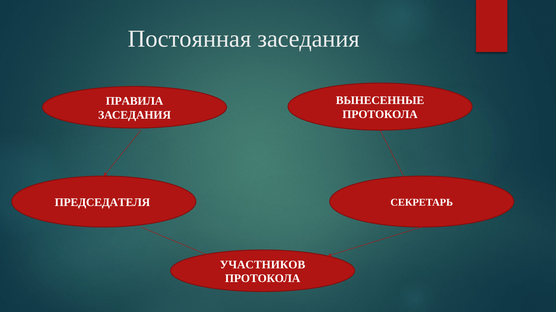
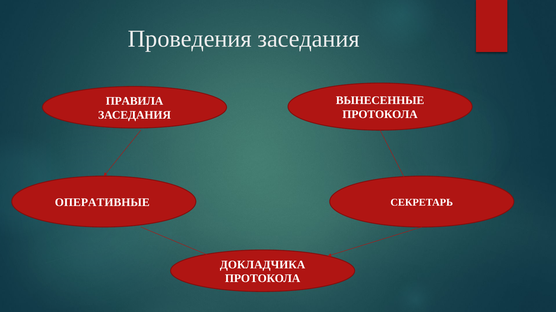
Постоянная: Постоянная -> Проведения
ПРЕДСЕДАТЕЛЯ: ПРЕДСЕДАТЕЛЯ -> ОПЕРАТИВНЫЕ
УЧАСТНИКОВ: УЧАСТНИКОВ -> ДОКЛАДЧИКА
